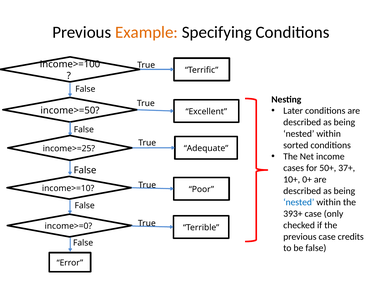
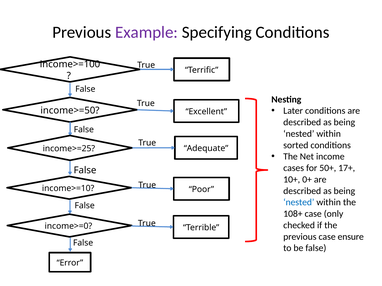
Example colour: orange -> purple
37+: 37+ -> 17+
393+: 393+ -> 108+
credits: credits -> ensure
